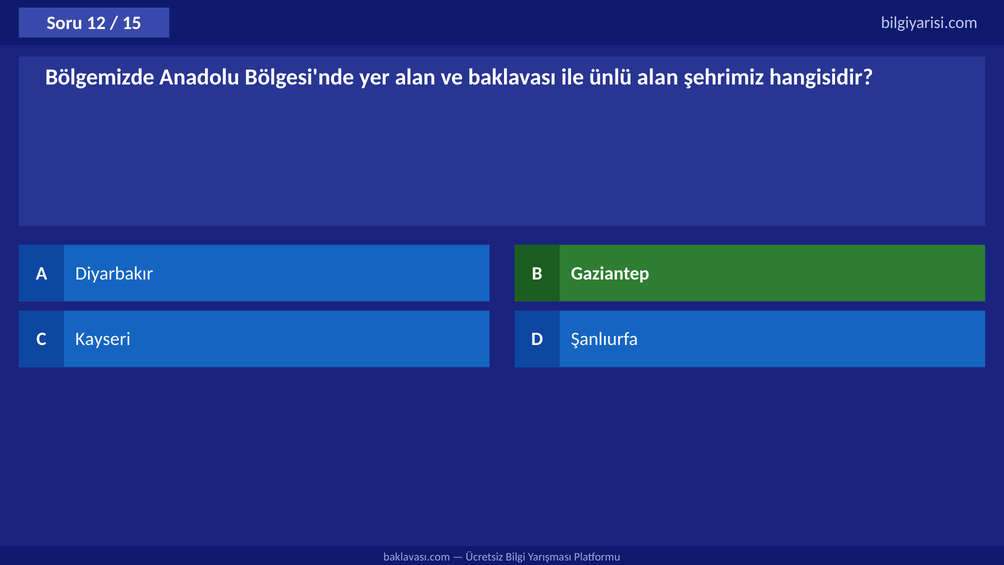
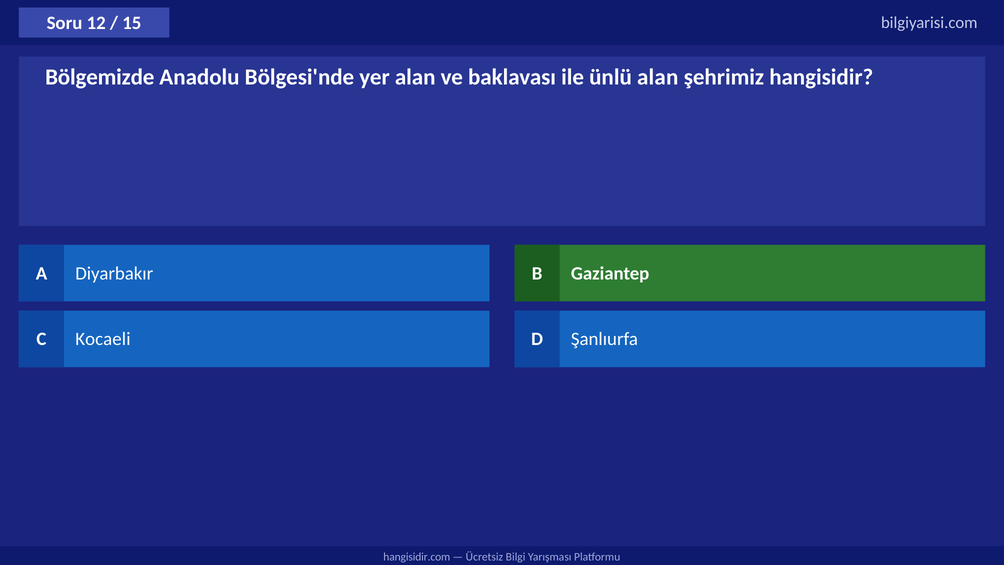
Kayseri: Kayseri -> Kocaeli
baklavası.com: baklavası.com -> hangisidir.com
